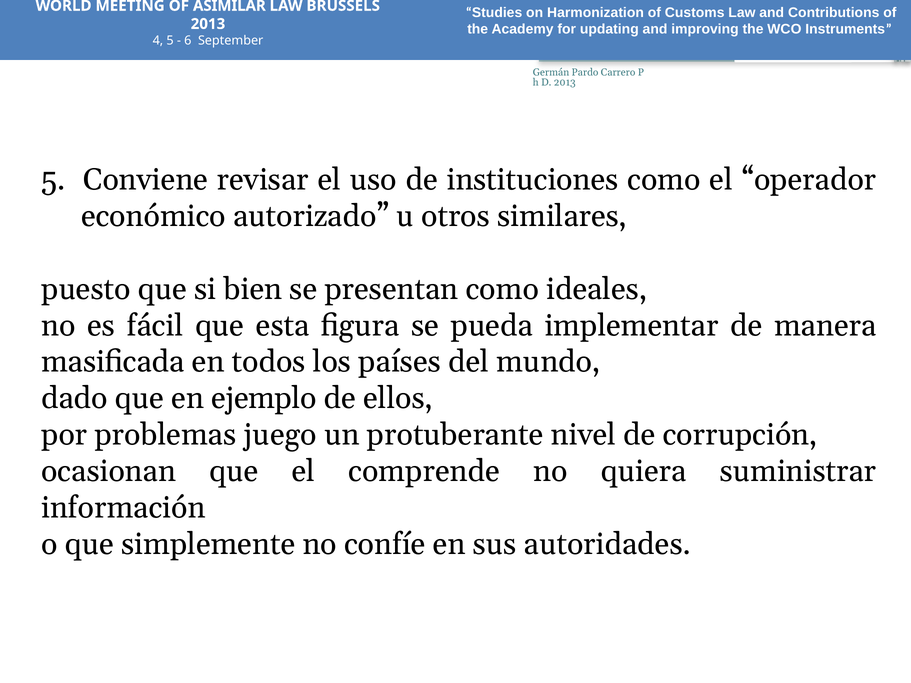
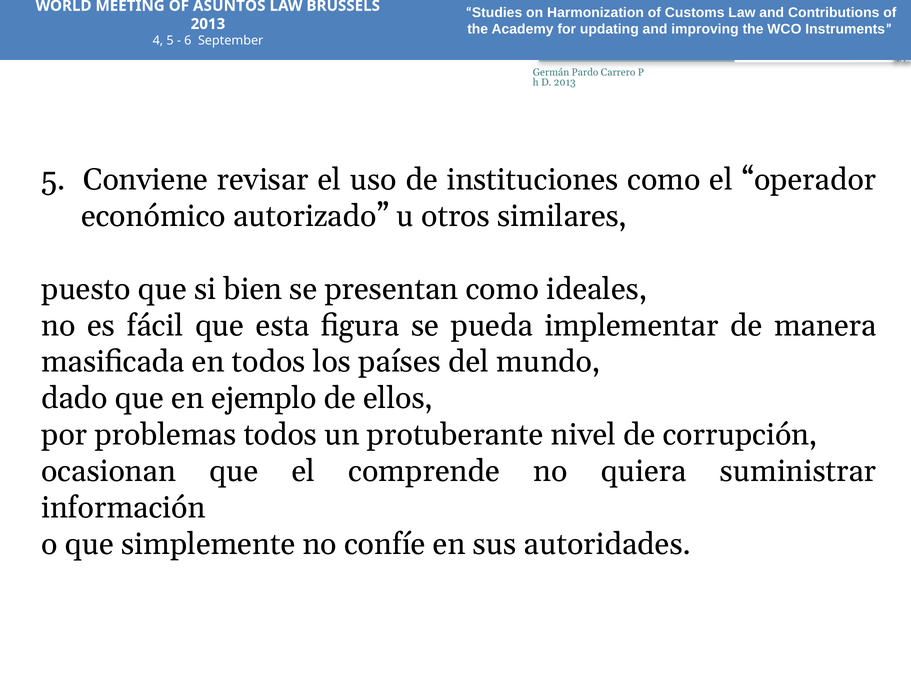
ASIMILAR: ASIMILAR -> ASUNTOS
problemas juego: juego -> todos
